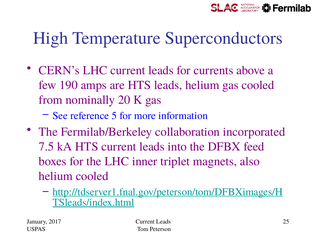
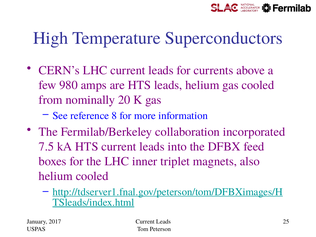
190: 190 -> 980
5: 5 -> 8
